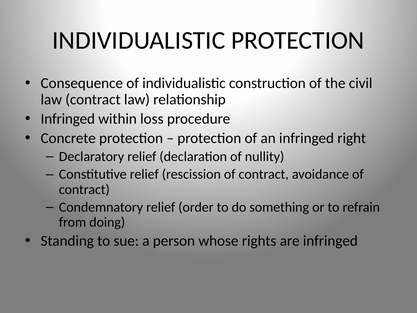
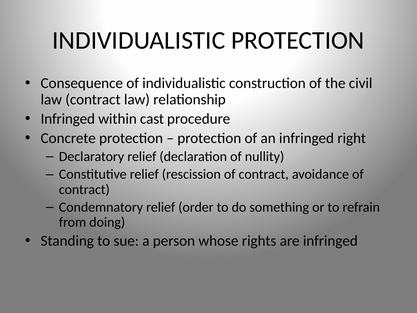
loss: loss -> cast
